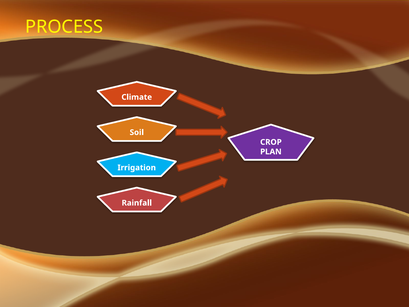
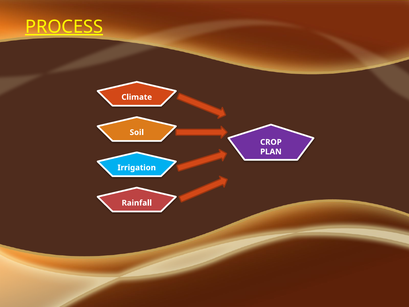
PROCESS underline: none -> present
